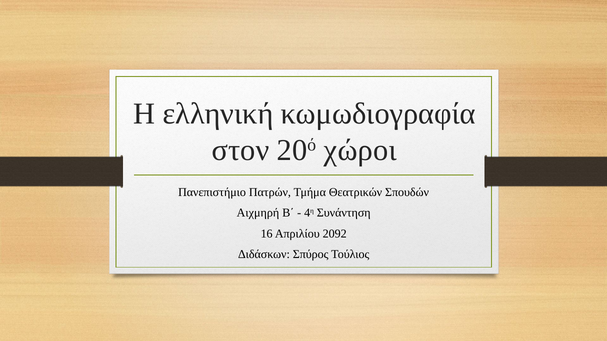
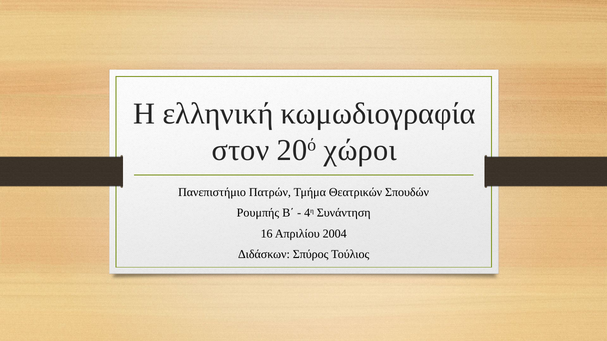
Αιχμηρή: Αιχμηρή -> Ρουμπής
2092: 2092 -> 2004
